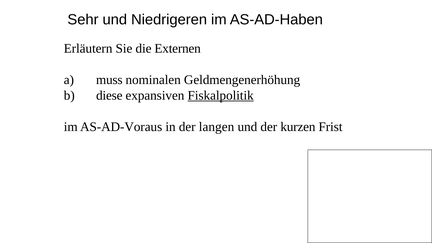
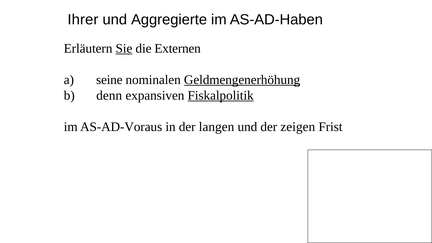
Sehr: Sehr -> Ihrer
Niedrigeren: Niedrigeren -> Aggregierte
Sie underline: none -> present
muss: muss -> seine
Geldmengenerhöhung underline: none -> present
diese: diese -> denn
kurzen: kurzen -> zeigen
